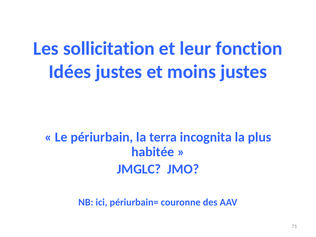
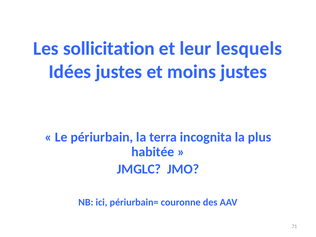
fonction: fonction -> lesquels
